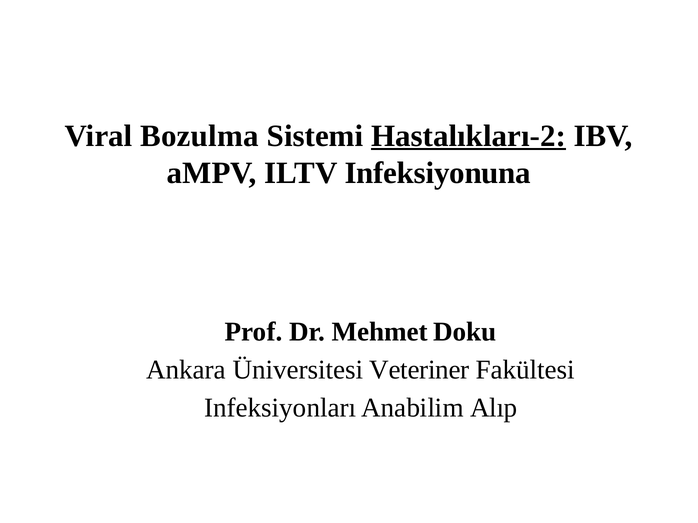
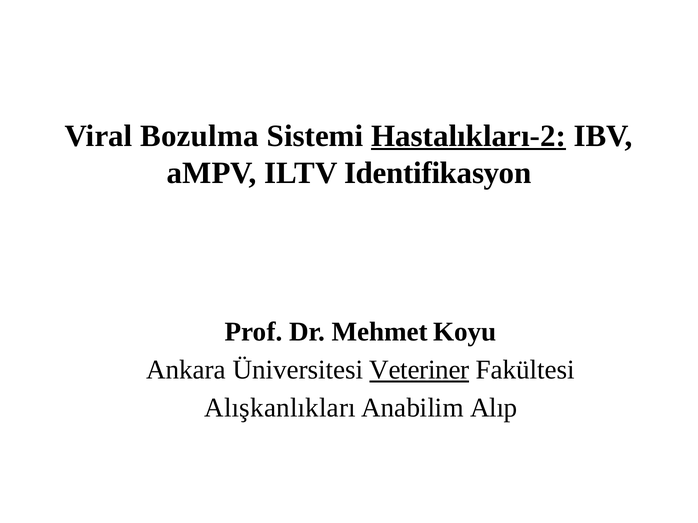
Infeksiyonuna: Infeksiyonuna -> Identifikasyon
Doku: Doku -> Koyu
Veteriner underline: none -> present
Infeksiyonları: Infeksiyonları -> Alışkanlıkları
